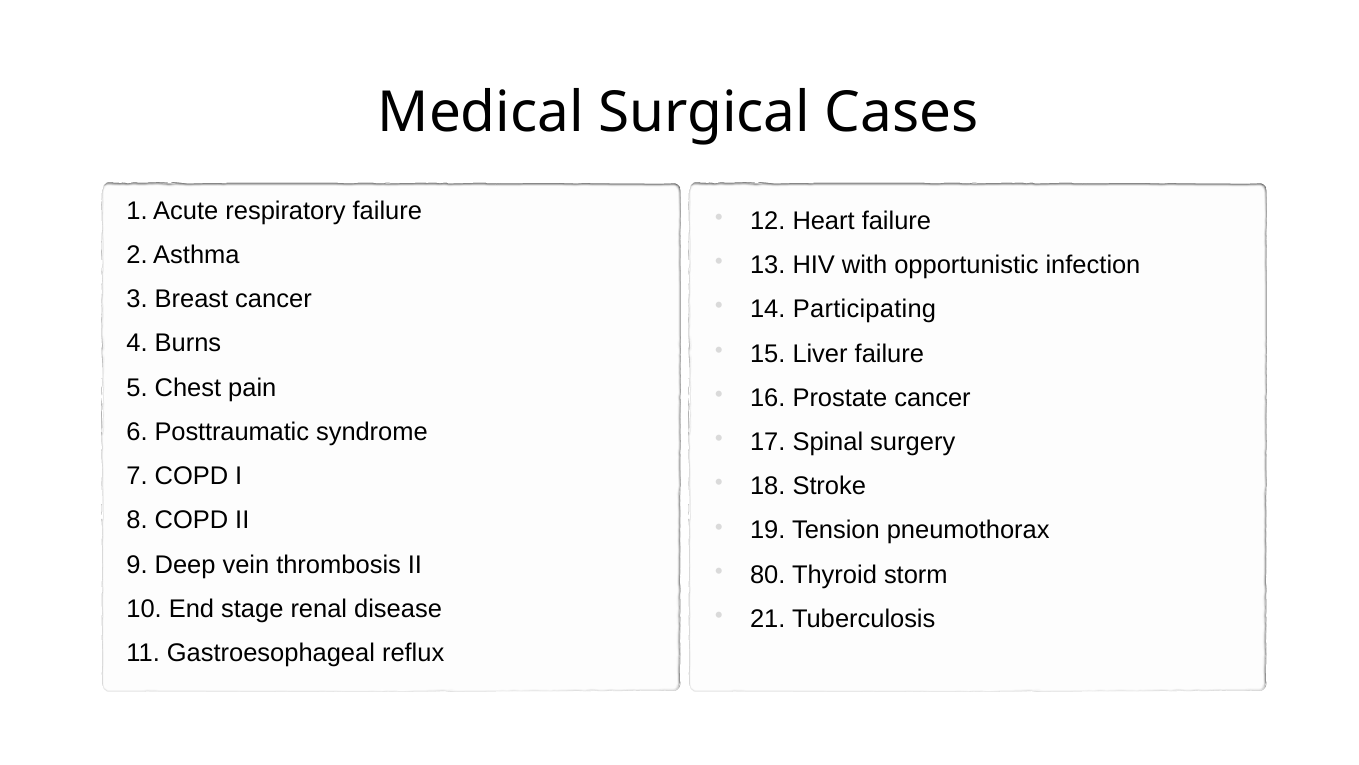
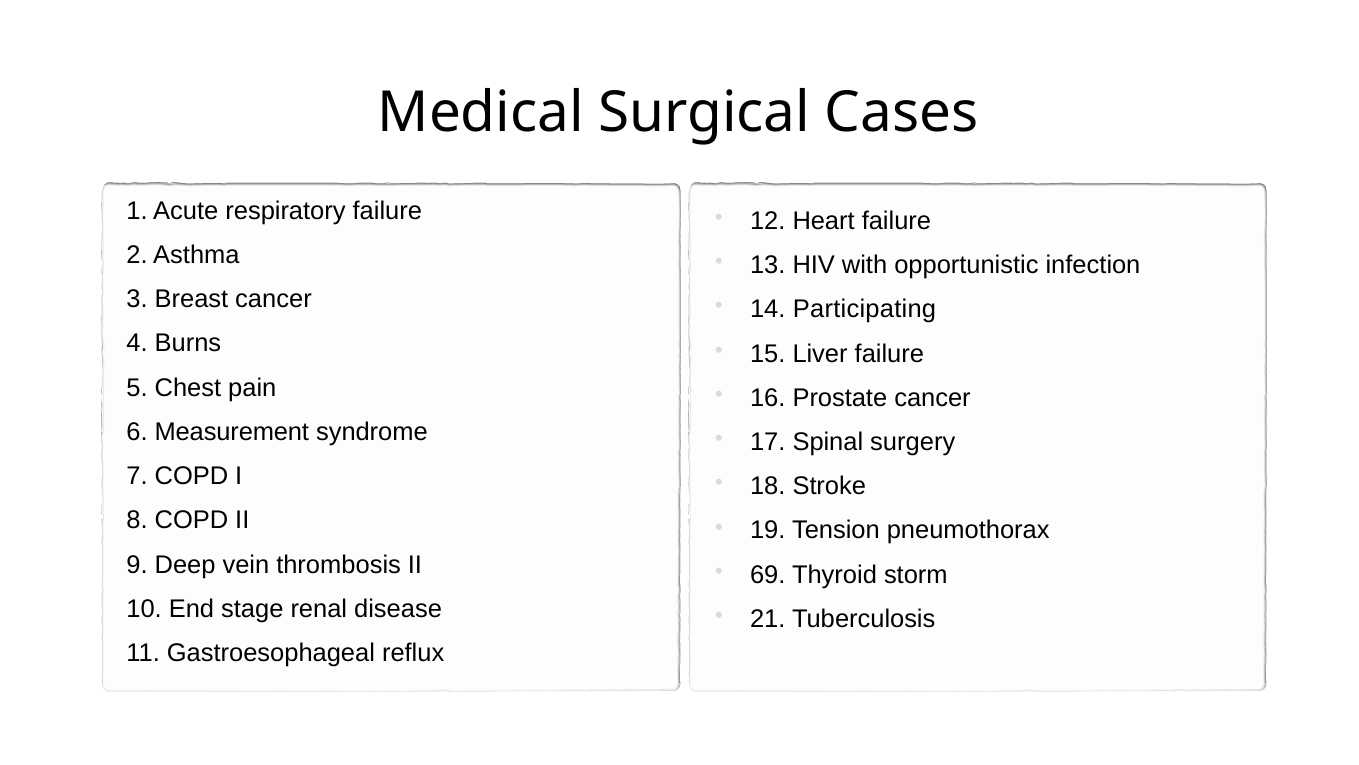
Posttraumatic: Posttraumatic -> Measurement
80: 80 -> 69
